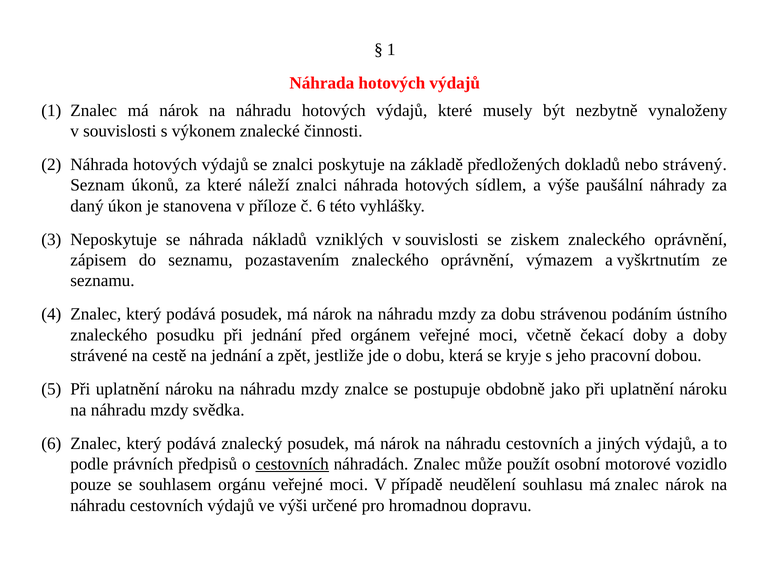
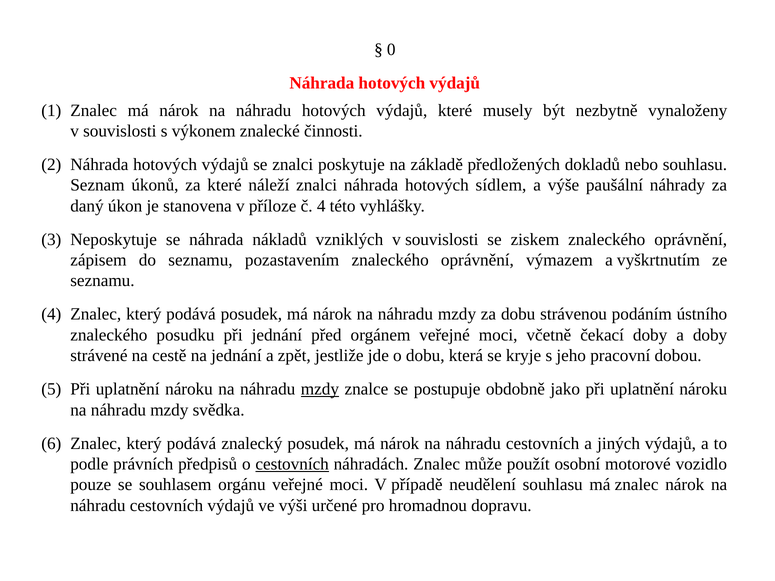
1 at (391, 50): 1 -> 0
nebo strávený: strávený -> souhlasu
č 6: 6 -> 4
mzdy at (320, 389) underline: none -> present
